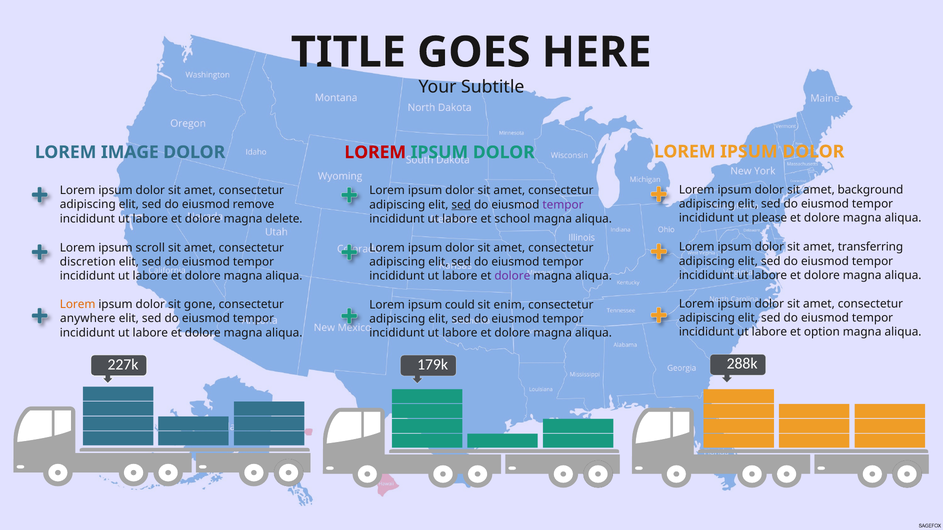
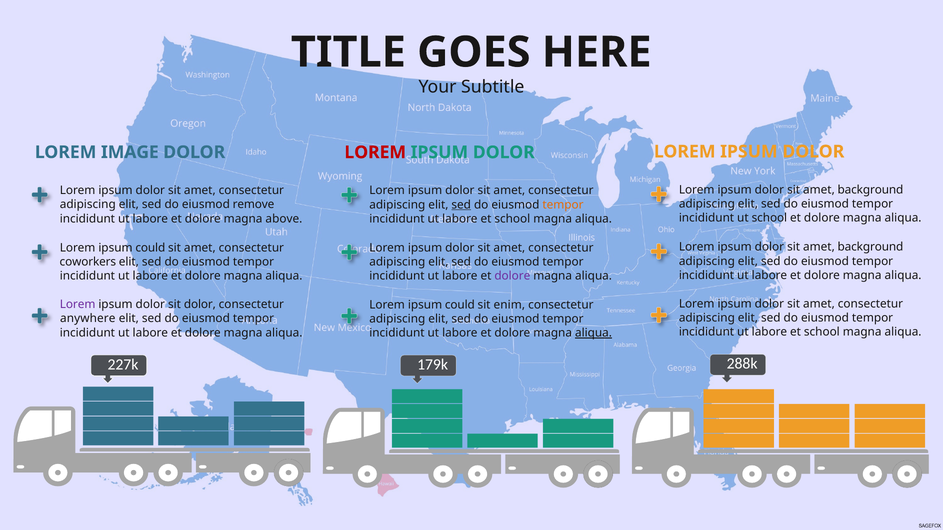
tempor at (563, 205) colour: purple -> orange
ut please: please -> school
delete: delete -> above
transferring at (870, 247): transferring -> background
scroll at (150, 248): scroll -> could
discretion: discretion -> coworkers
Lorem at (78, 305) colour: orange -> purple
sit gone: gone -> dolor
option at (822, 332): option -> school
aliqua at (594, 333) underline: none -> present
